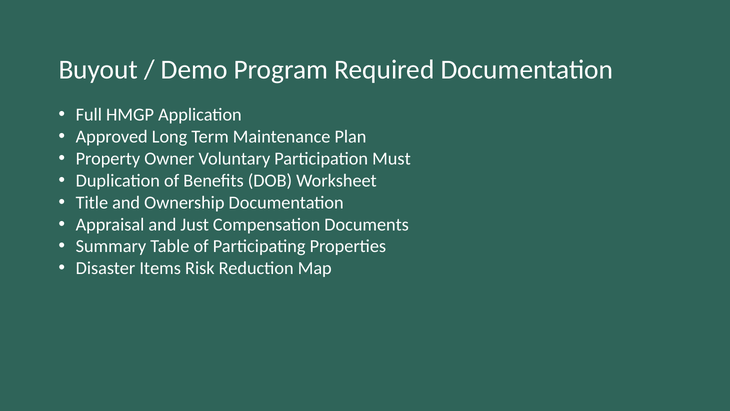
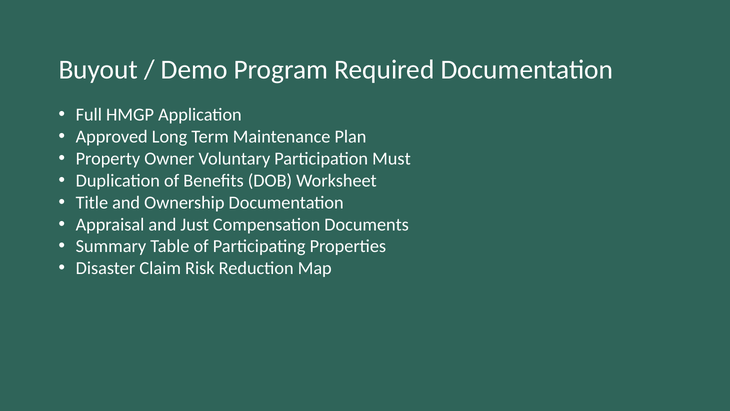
Items: Items -> Claim
